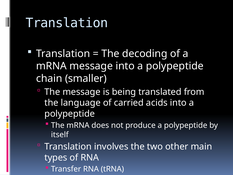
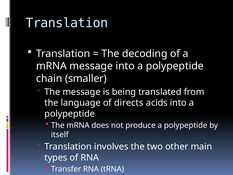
carried: carried -> directs
